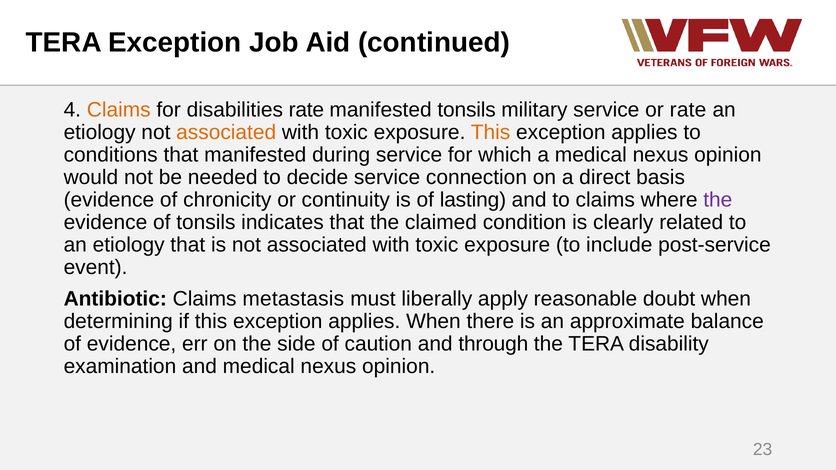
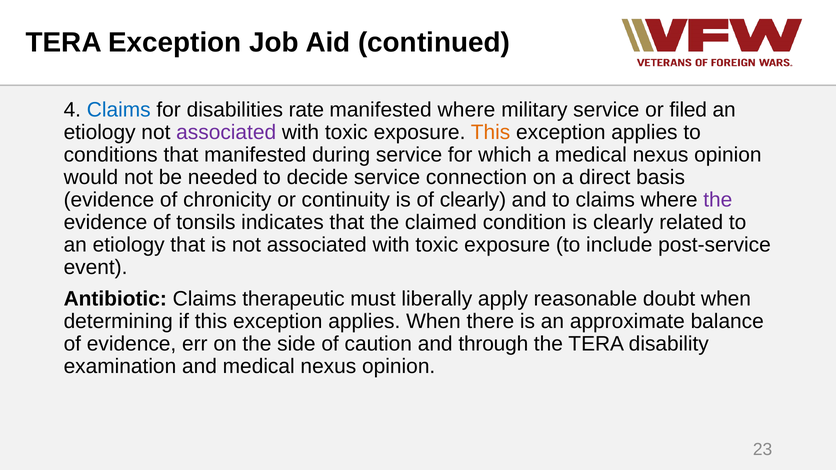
Claims at (119, 110) colour: orange -> blue
manifested tonsils: tonsils -> where
or rate: rate -> filed
associated at (226, 132) colour: orange -> purple
of lasting: lasting -> clearly
metastasis: metastasis -> therapeutic
